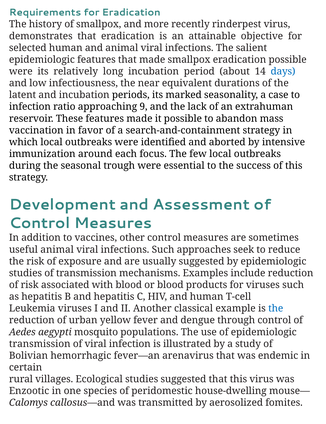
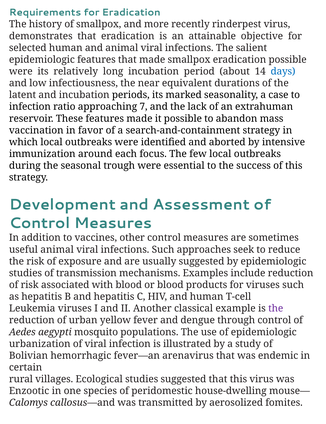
9: 9 -> 7
the at (276, 309) colour: blue -> purple
transmission at (40, 344): transmission -> urbanization
